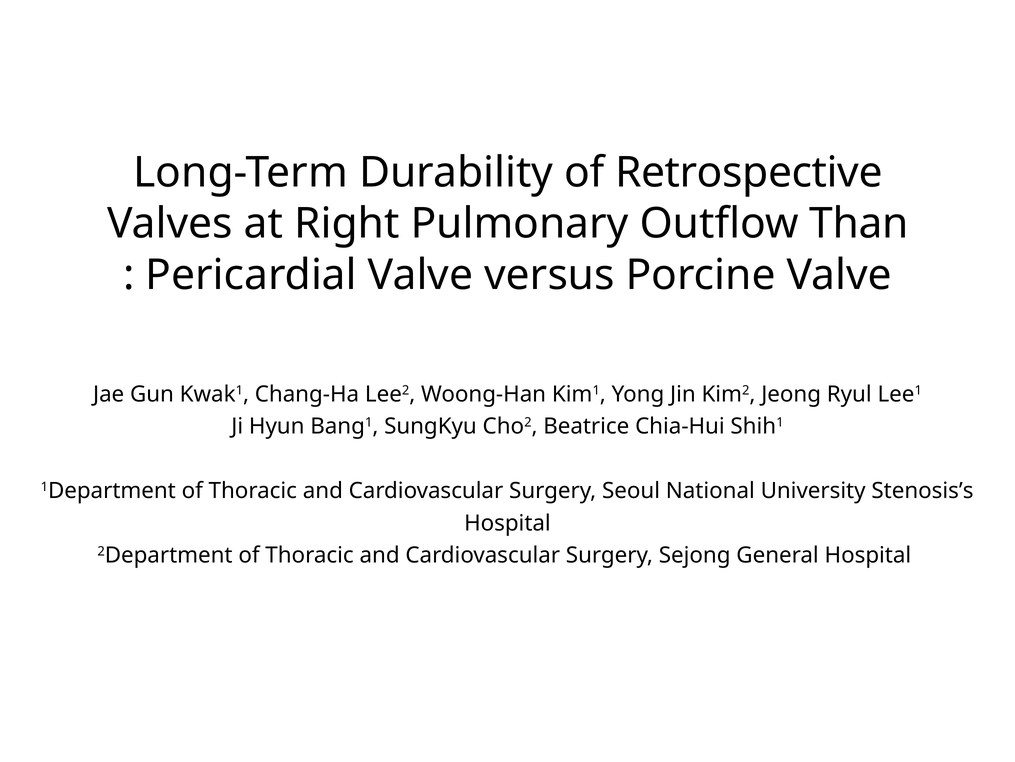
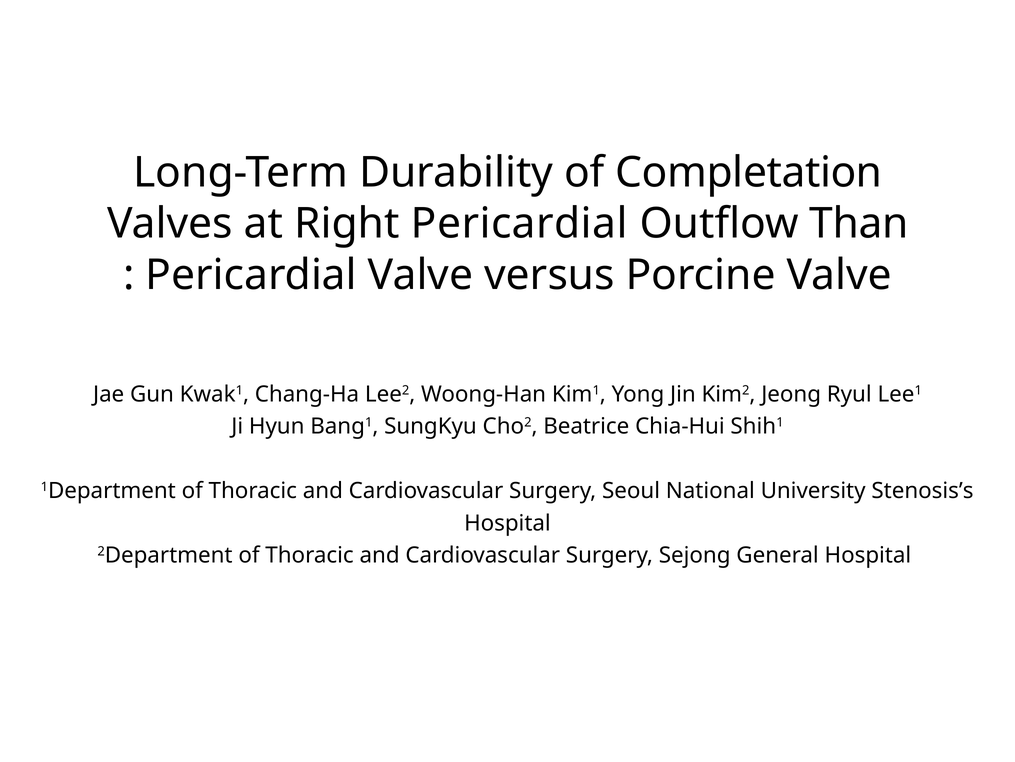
Retrospective: Retrospective -> Completation
Right Pulmonary: Pulmonary -> Pericardial
